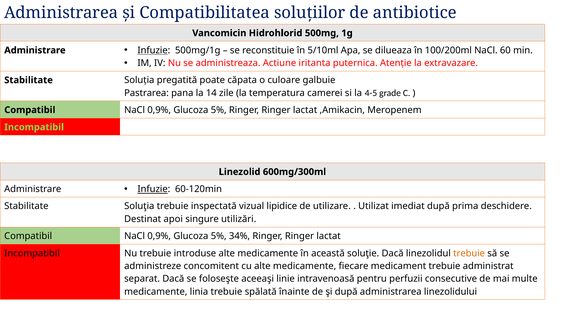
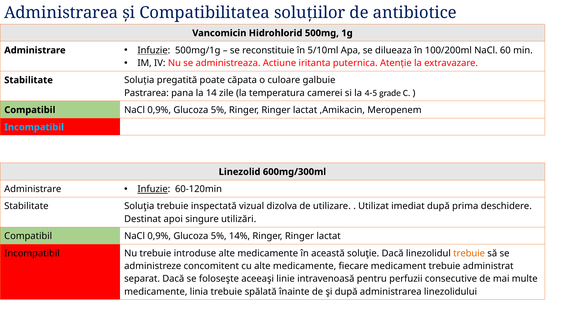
Incompatibil at (34, 127) colour: light green -> light blue
lipidice: lipidice -> dizolva
34%: 34% -> 14%
